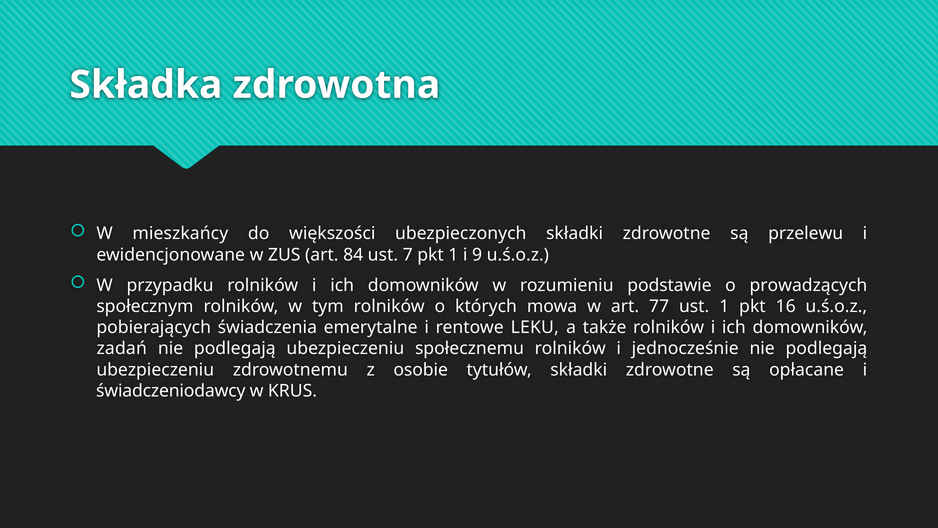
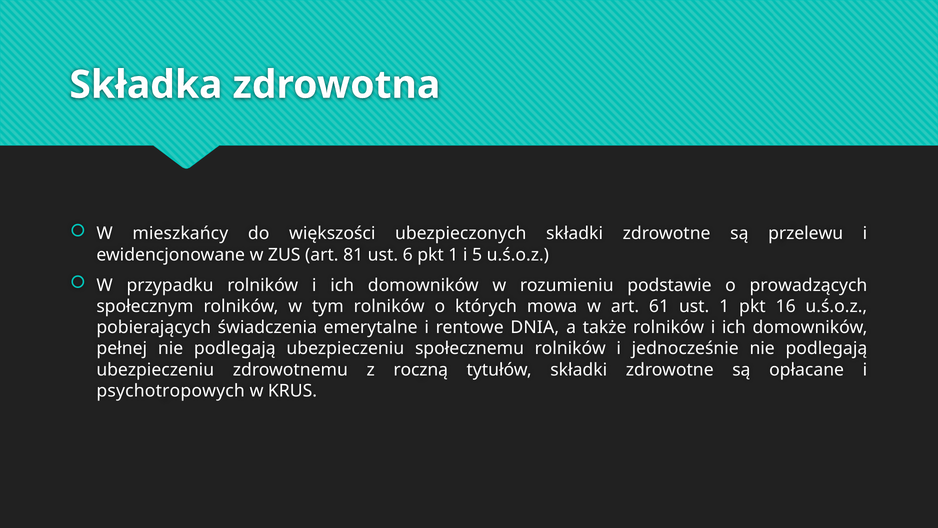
84: 84 -> 81
7: 7 -> 6
9: 9 -> 5
77: 77 -> 61
LEKU: LEKU -> DNIA
zadań: zadań -> pełnej
osobie: osobie -> roczną
świadczeniodawcy: świadczeniodawcy -> psychotropowych
